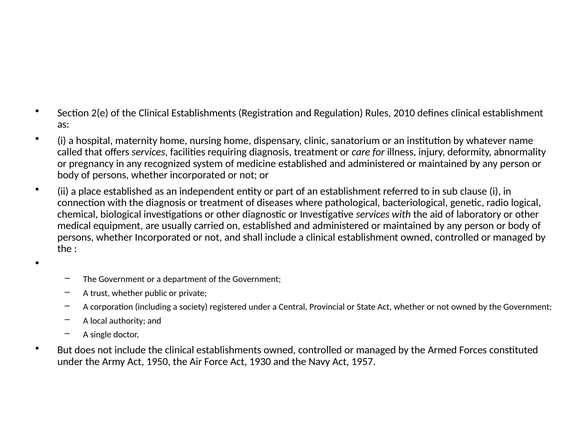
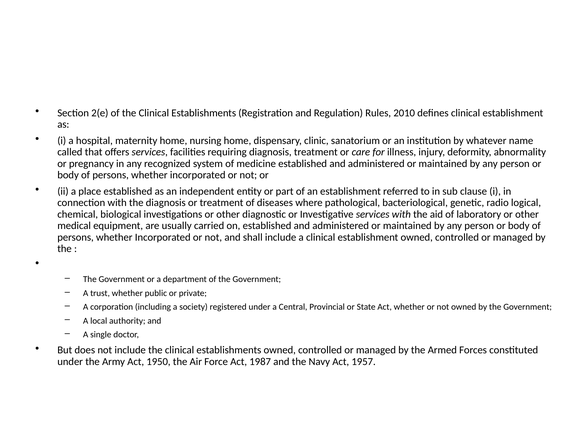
1930: 1930 -> 1987
